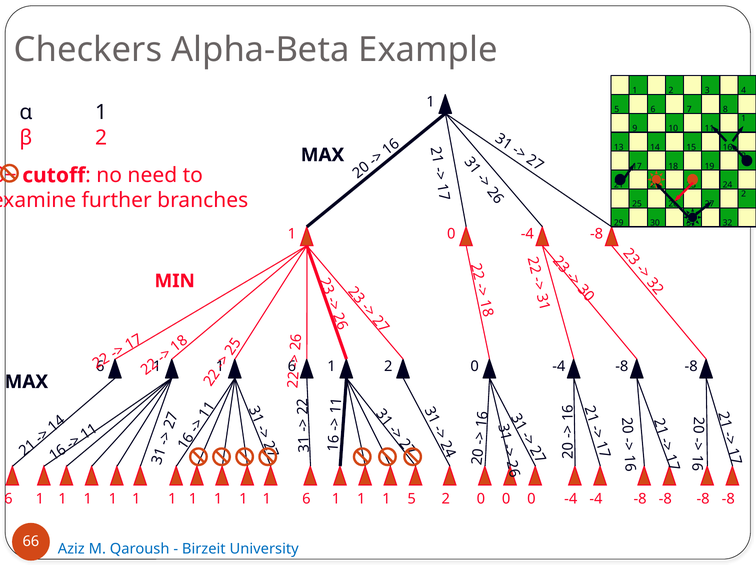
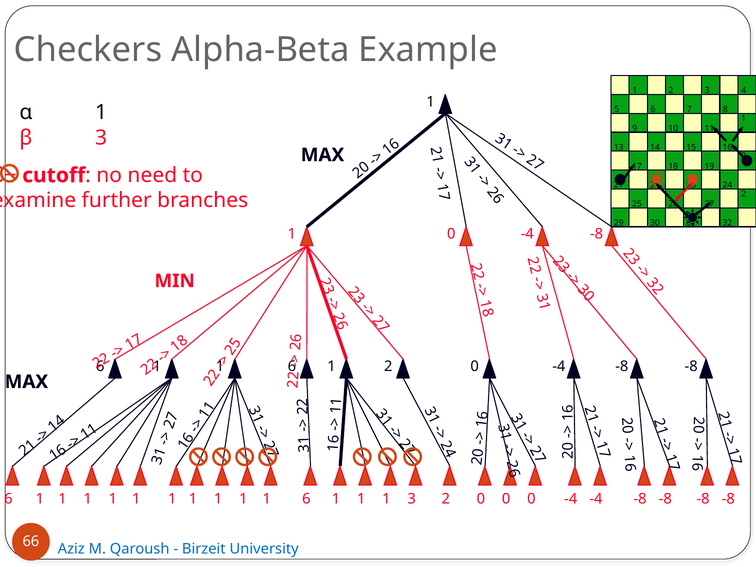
β 2: 2 -> 3
5 at (412, 499): 5 -> 3
